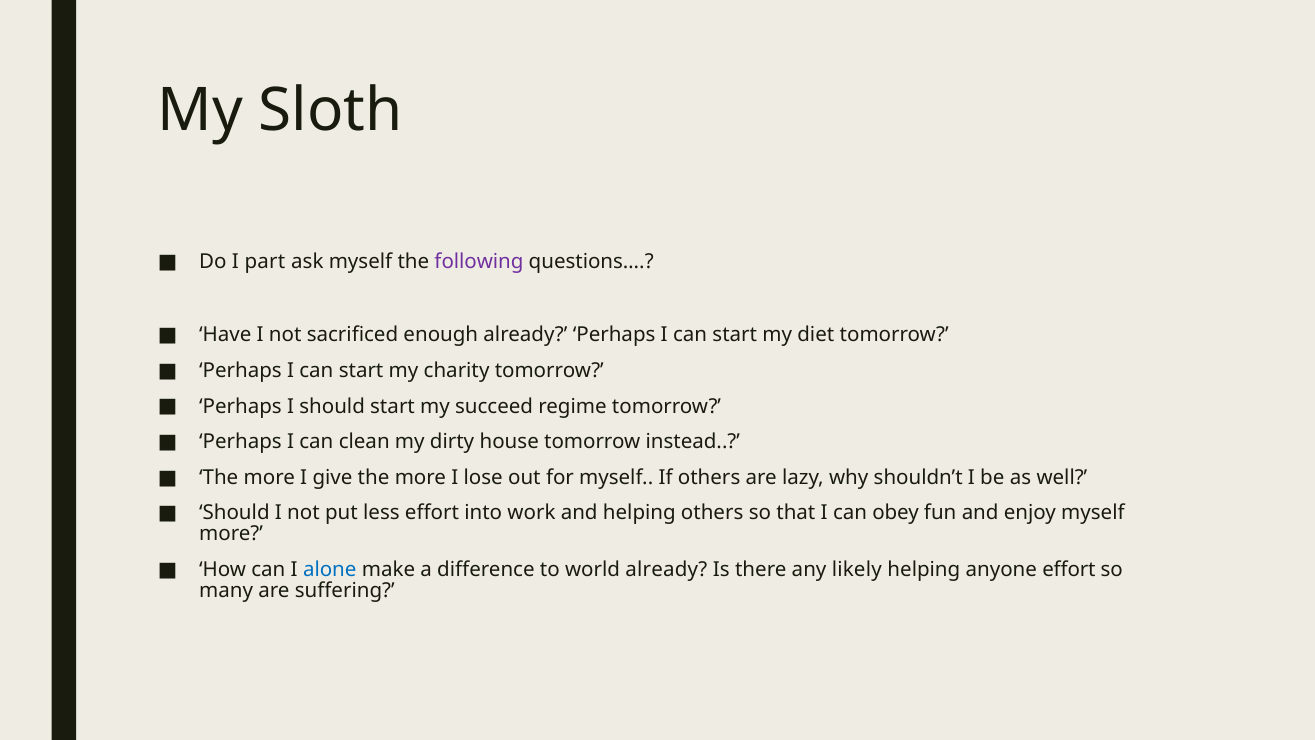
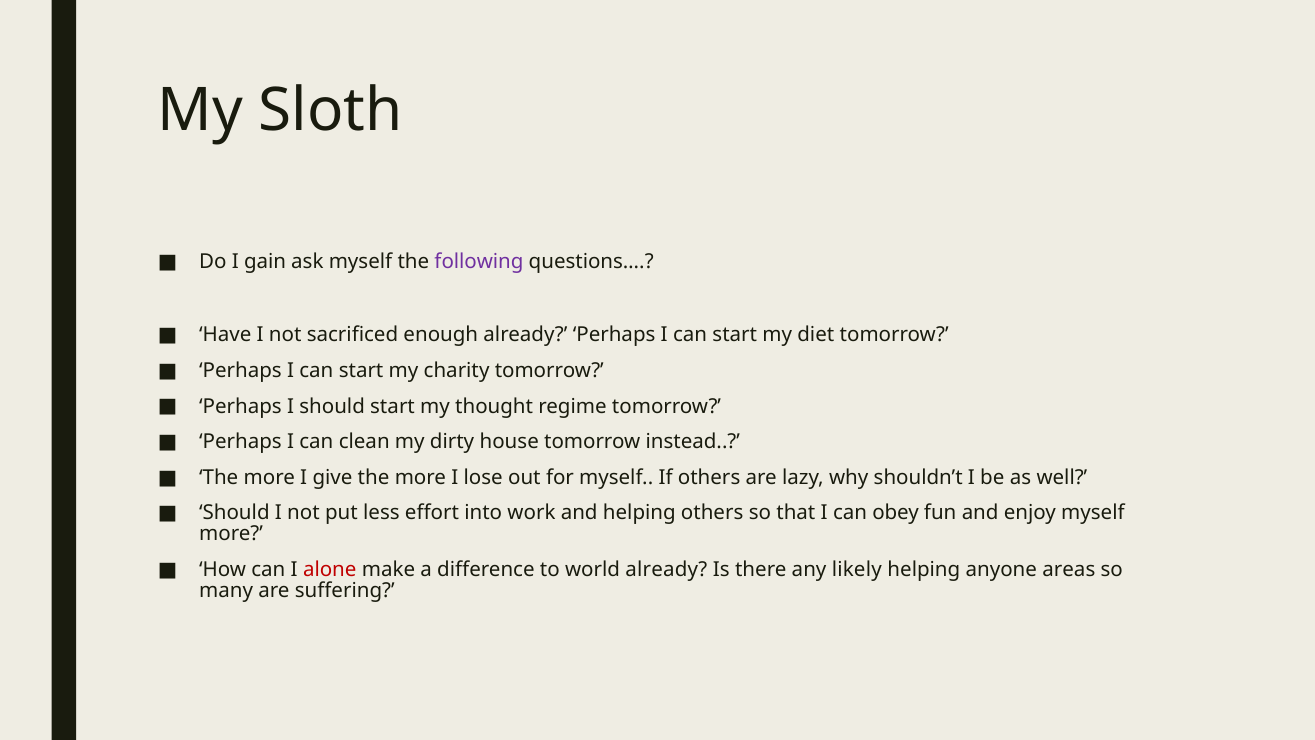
part: part -> gain
succeed: succeed -> thought
alone colour: blue -> red
anyone effort: effort -> areas
